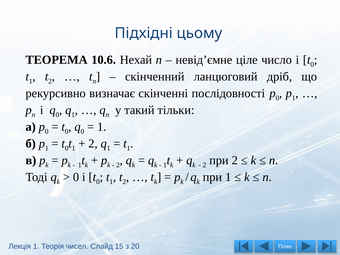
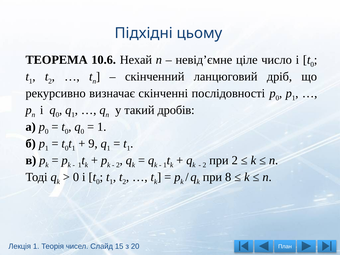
тільки: тільки -> дробів
2 at (93, 144): 2 -> 9
при 1: 1 -> 8
